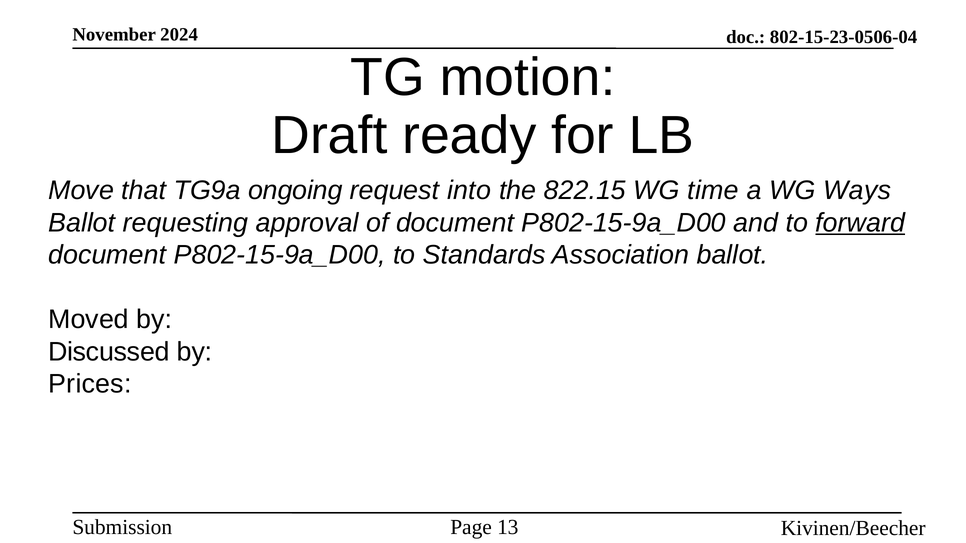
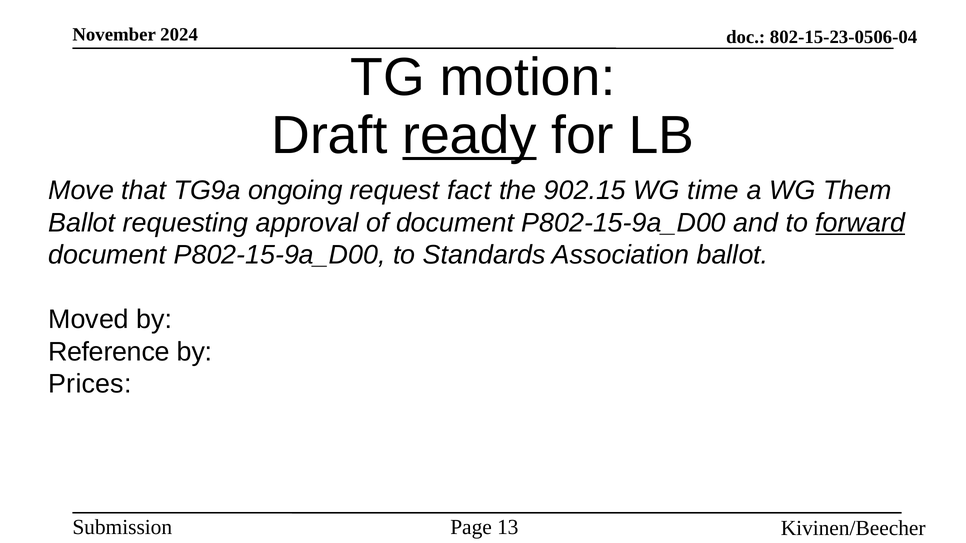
ready underline: none -> present
into: into -> fact
822.15: 822.15 -> 902.15
Ways: Ways -> Them
Discussed: Discussed -> Reference
